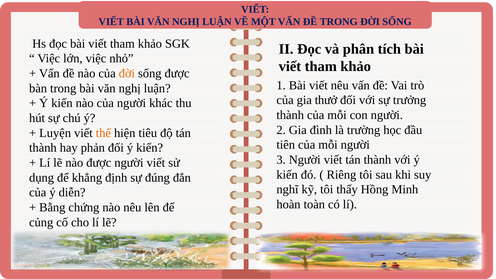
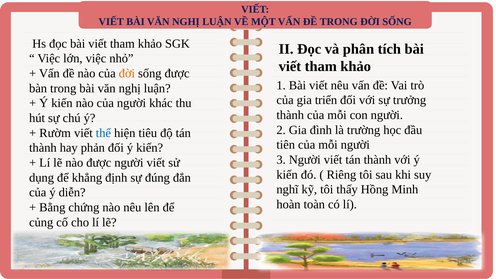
thưở: thưở -> triển
Luyện: Luyện -> Rườm
thể colour: orange -> blue
